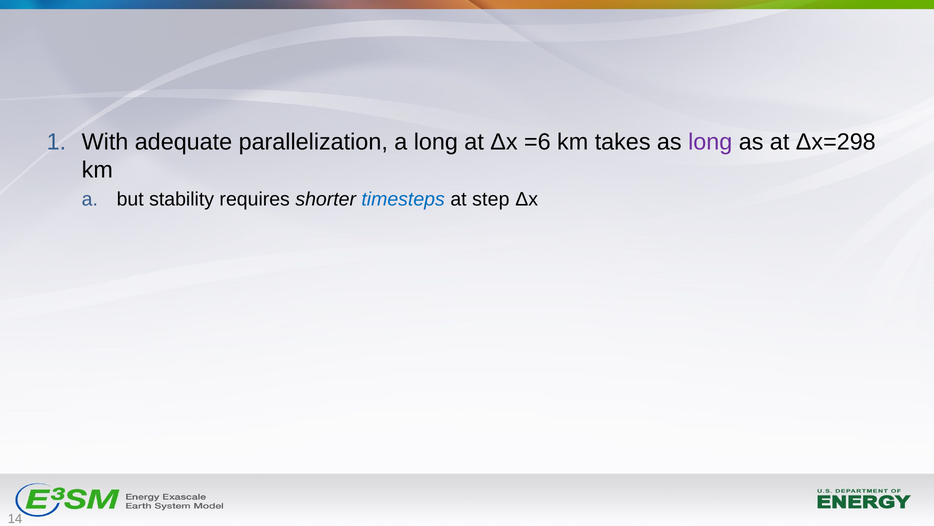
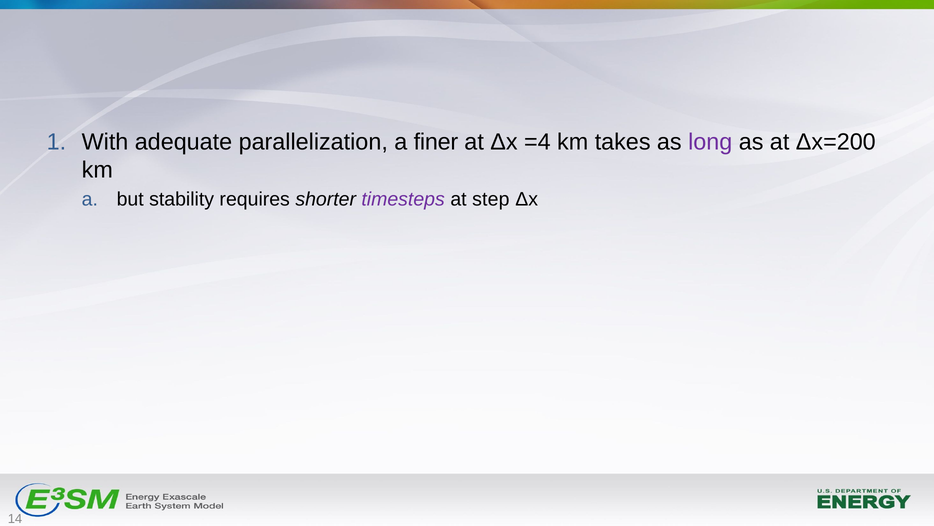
a long: long -> finer
=6: =6 -> =4
Δx=298: Δx=298 -> Δx=200
timesteps colour: blue -> purple
